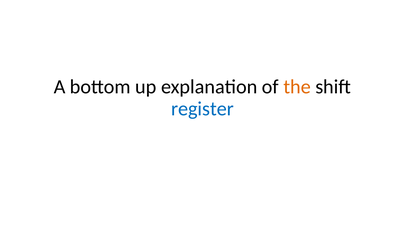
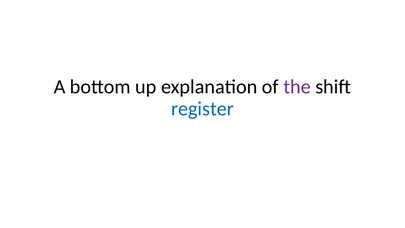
the colour: orange -> purple
